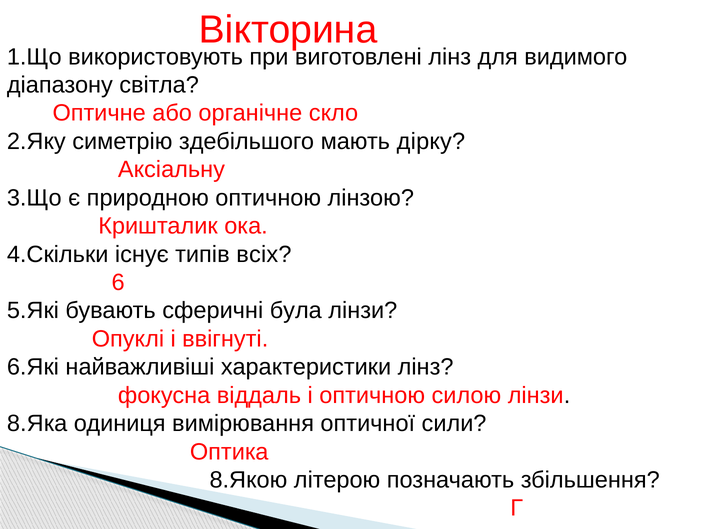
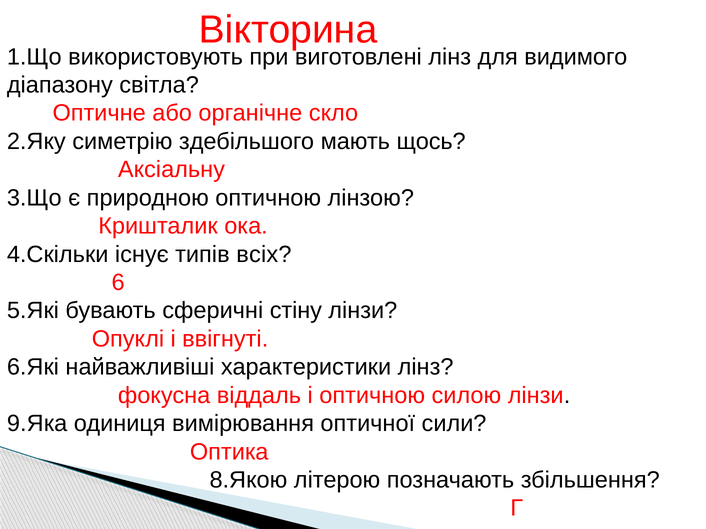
дірку: дірку -> щось
була: була -> стіну
8.Яка: 8.Яка -> 9.Яка
